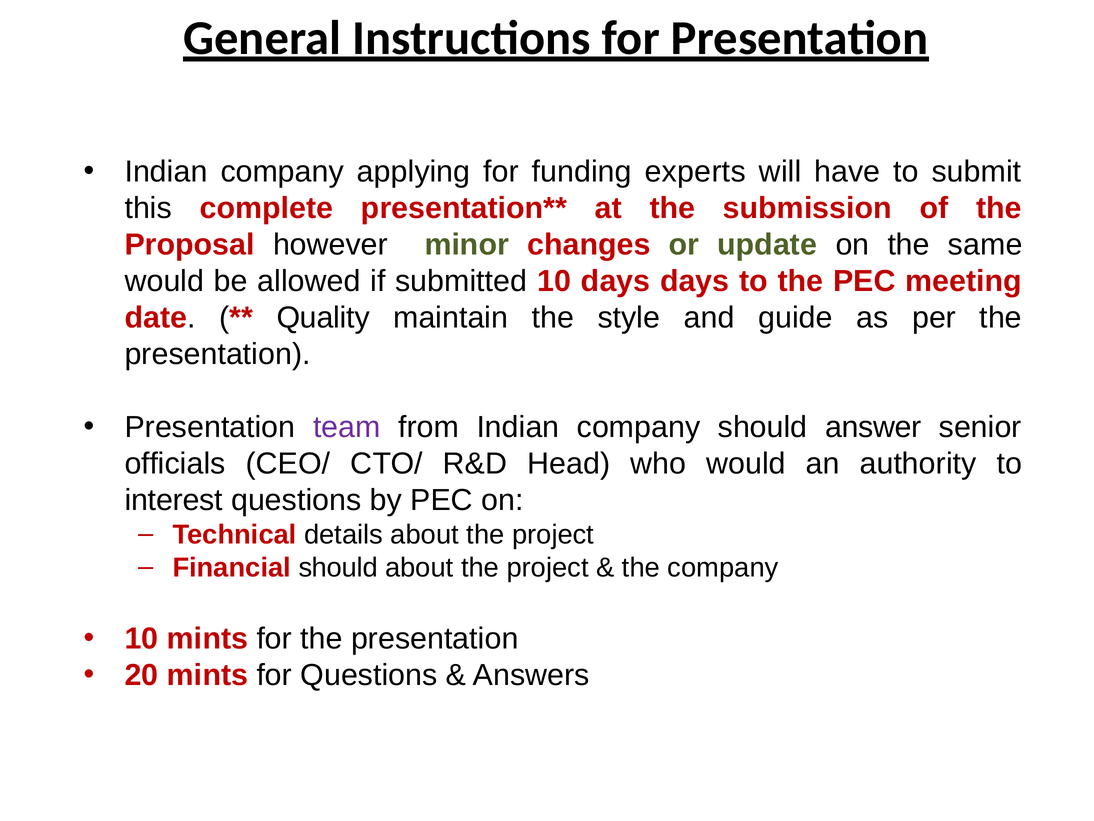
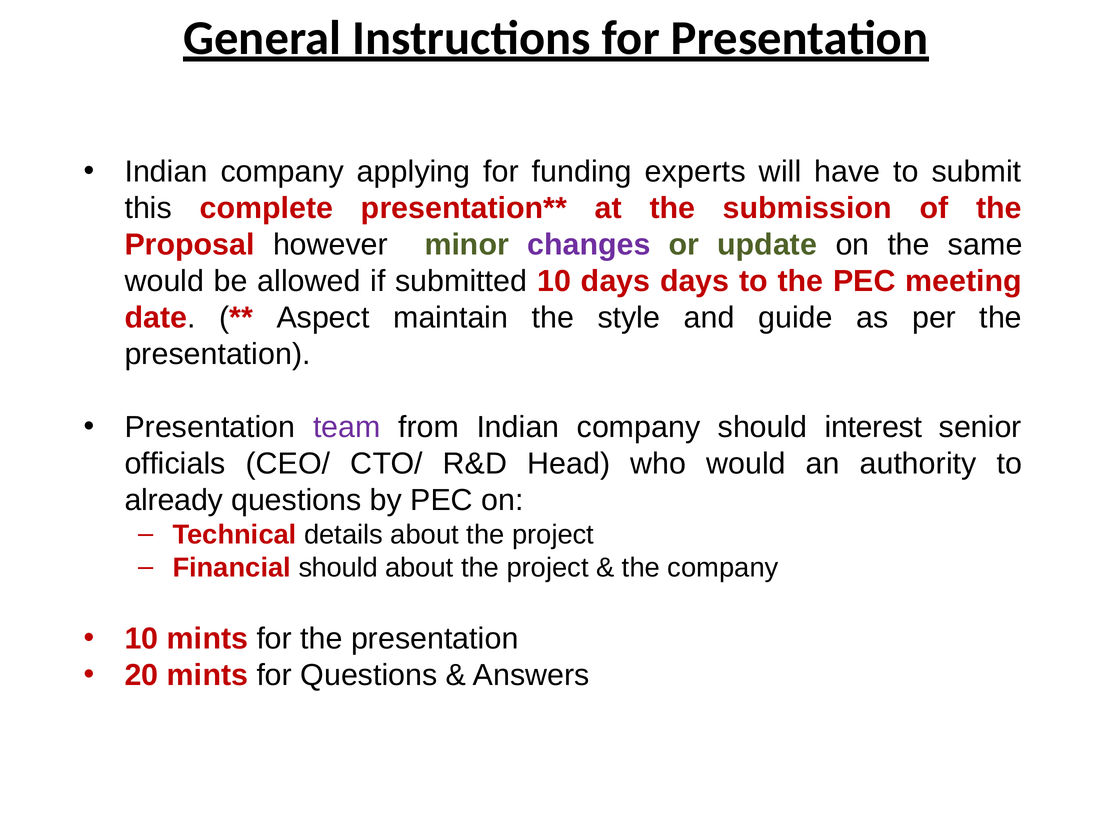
changes colour: red -> purple
Quality: Quality -> Aspect
answer: answer -> interest
interest: interest -> already
